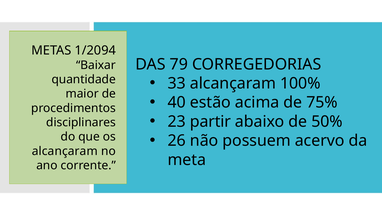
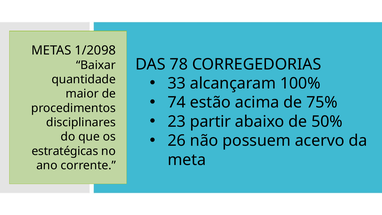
1/2094: 1/2094 -> 1/2098
79: 79 -> 78
40: 40 -> 74
alcançaram at (65, 151): alcançaram -> estratégicas
